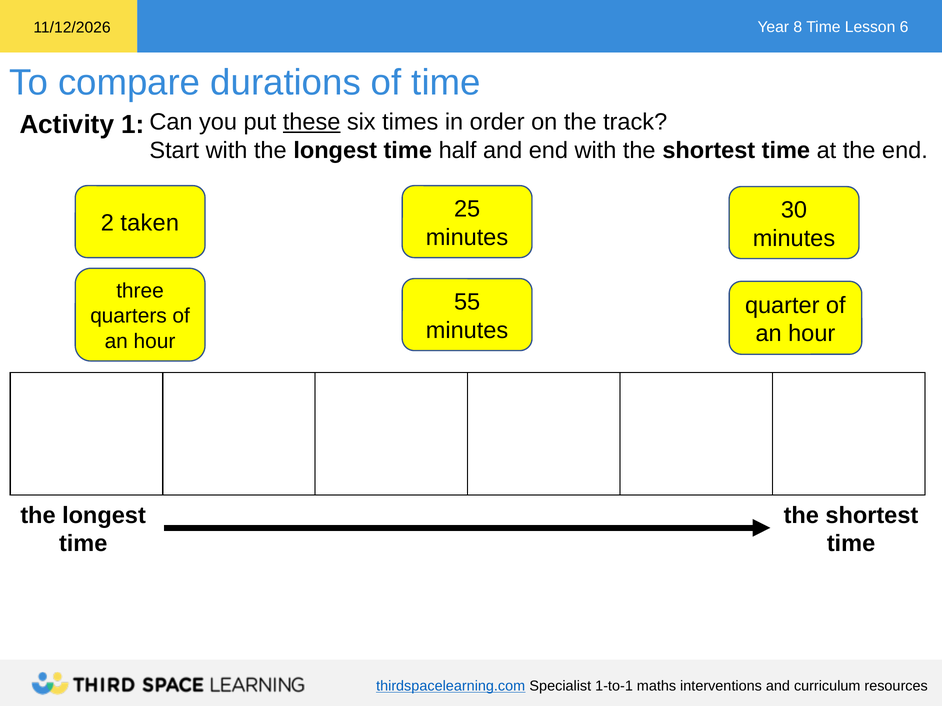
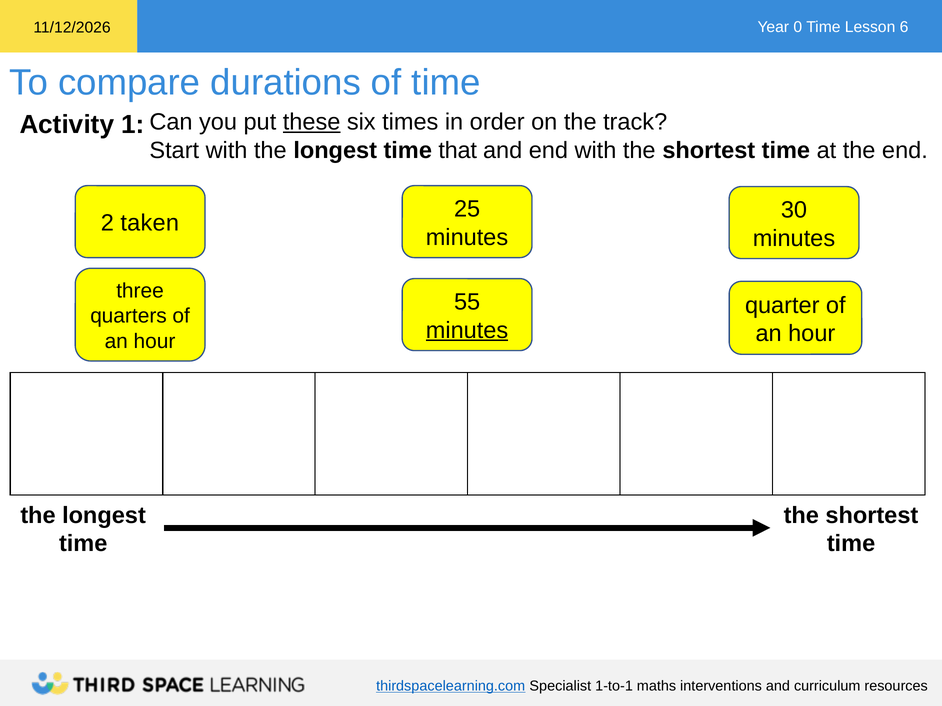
8: 8 -> 0
half: half -> that
minutes at (467, 331) underline: none -> present
